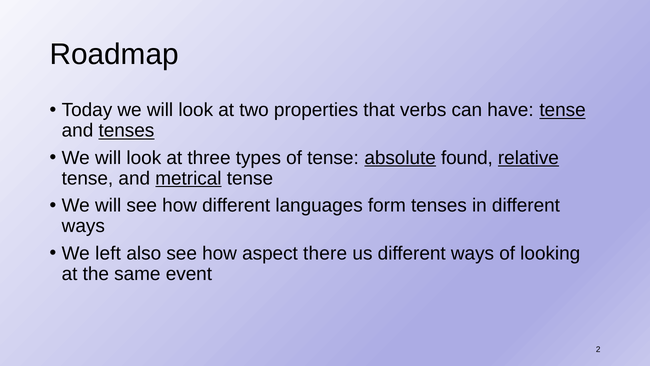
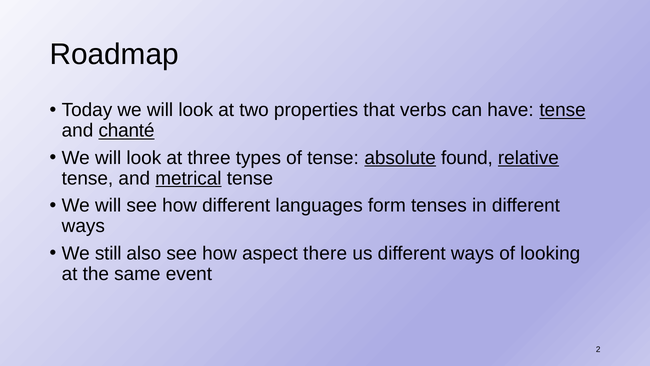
and tenses: tenses -> chanté
left: left -> still
